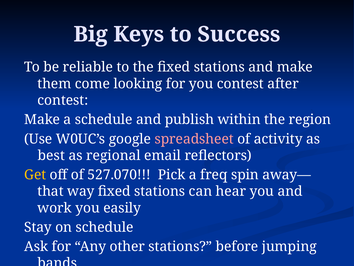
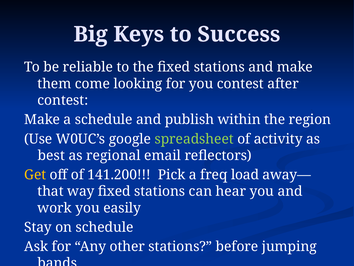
spreadsheet colour: pink -> light green
527.070: 527.070 -> 141.200
spin: spin -> load
